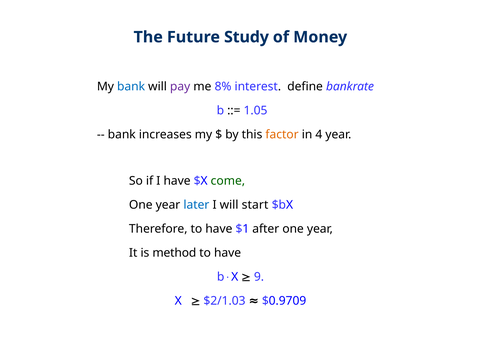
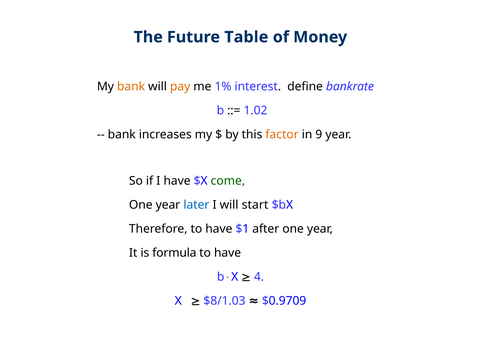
Study: Study -> Table
bank at (131, 87) colour: blue -> orange
pay colour: purple -> orange
8%: 8% -> 1%
1.05: 1.05 -> 1.02
4: 4 -> 9
method: method -> formula
9: 9 -> 4
$2/1.03: $2/1.03 -> $8/1.03
